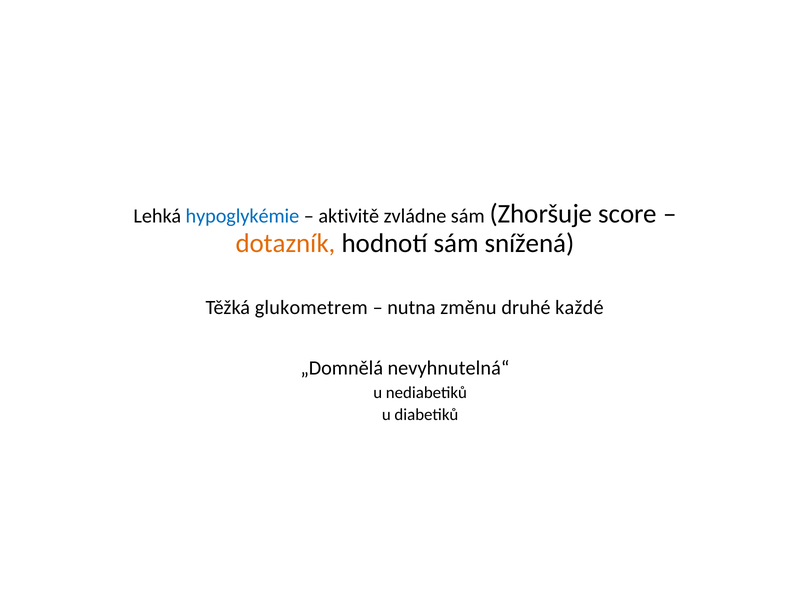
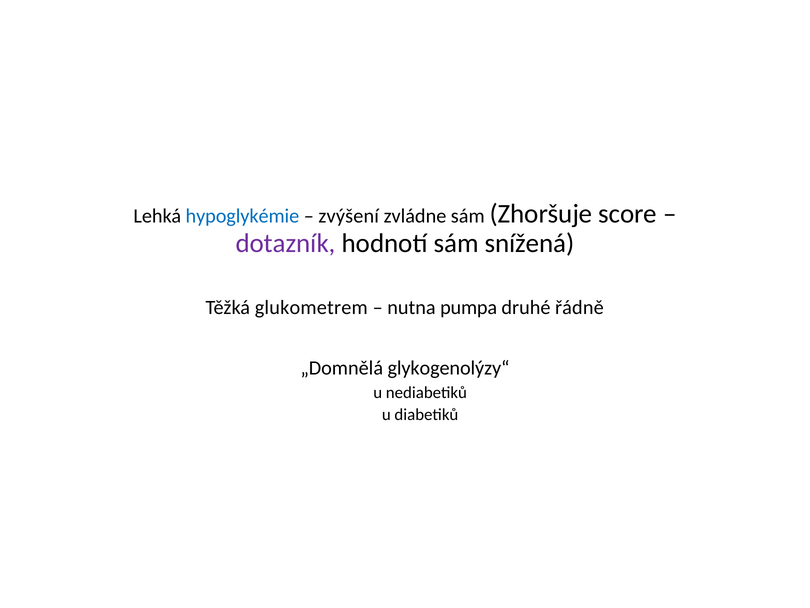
aktivitě: aktivitě -> zvýšení
dotazník colour: orange -> purple
změnu: změnu -> pumpa
každé: každé -> řádně
nevyhnutelná“: nevyhnutelná“ -> glykogenolýzy“
